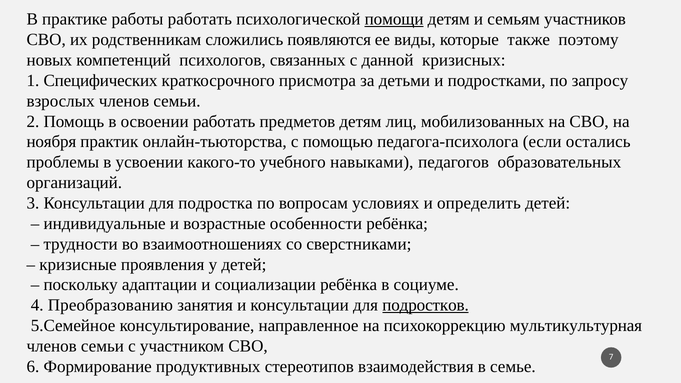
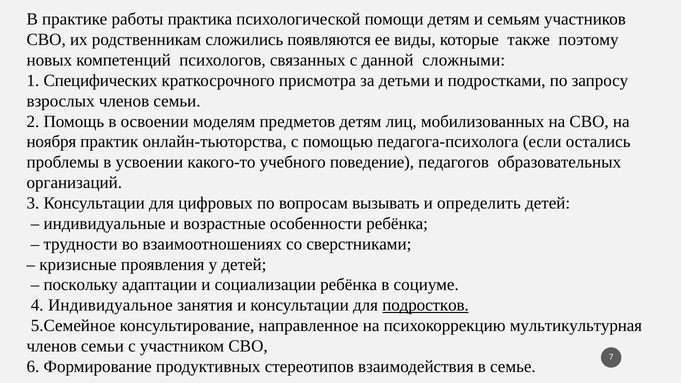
работы работать: работать -> практика
помощи underline: present -> none
кризисных: кризисных -> сложными
освоении работать: работать -> моделям
навыками: навыками -> поведение
подростка: подростка -> цифровых
условиях: условиях -> вызывать
Преобразованию: Преобразованию -> Индивидуальное
